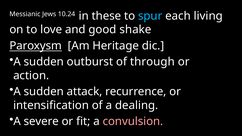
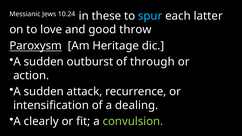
living: living -> latter
shake: shake -> throw
severe: severe -> clearly
convulsion colour: pink -> light green
